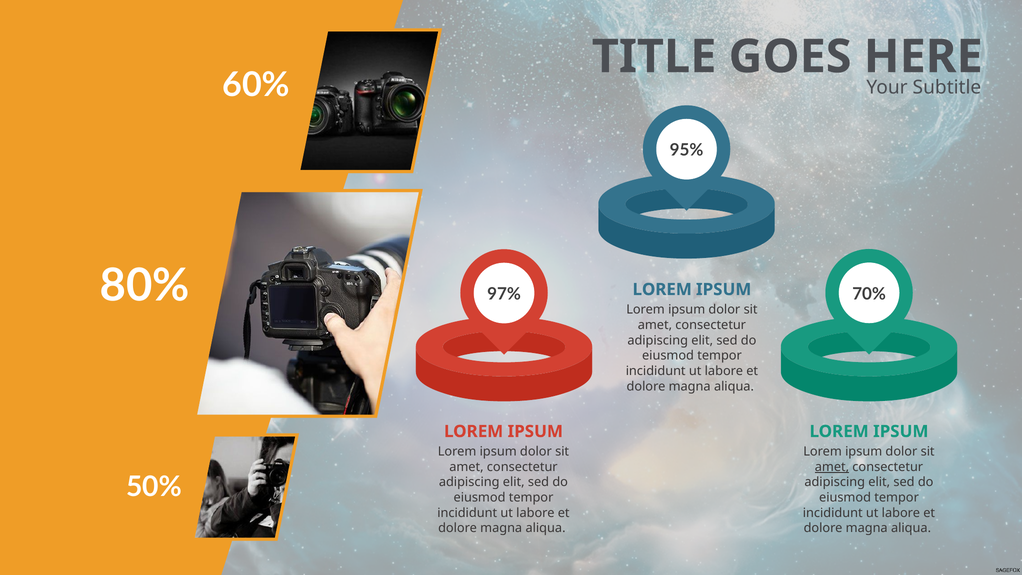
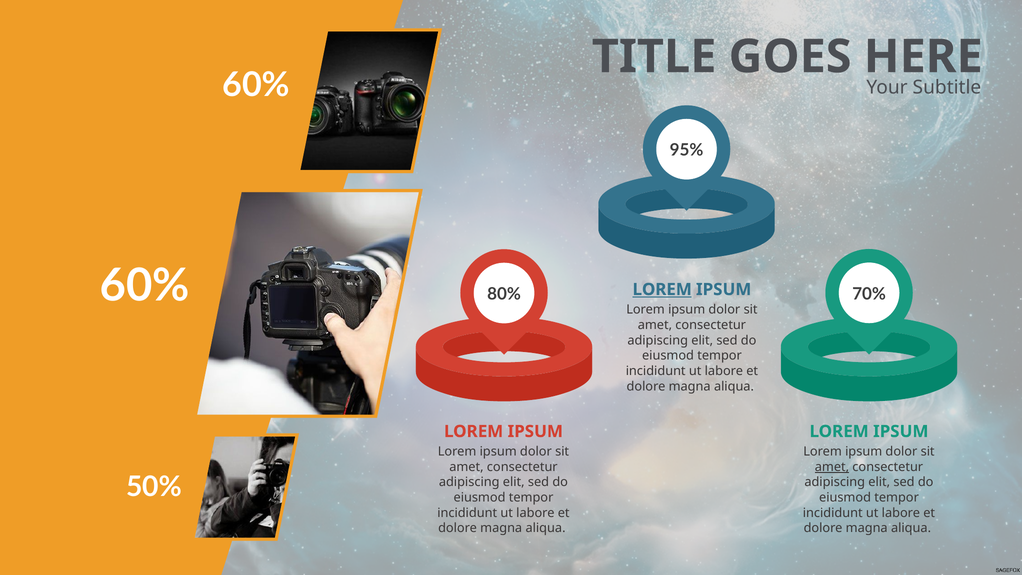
80% at (145, 286): 80% -> 60%
LOREM at (662, 289) underline: none -> present
97%: 97% -> 80%
